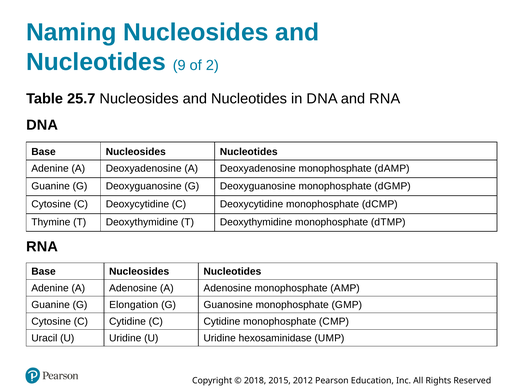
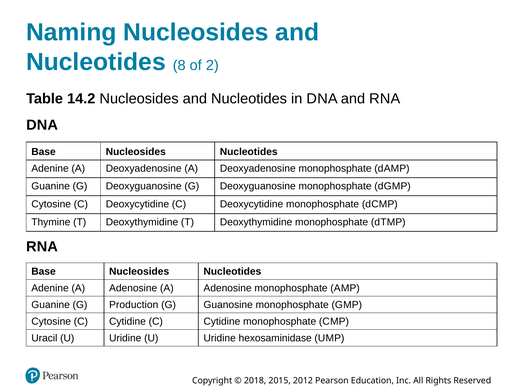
9: 9 -> 8
25.7: 25.7 -> 14.2
Elongation: Elongation -> Production
